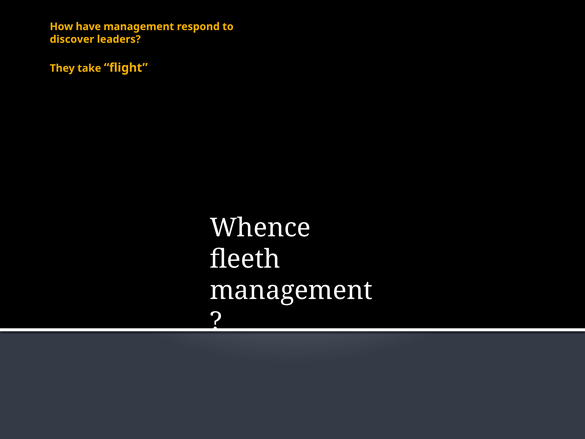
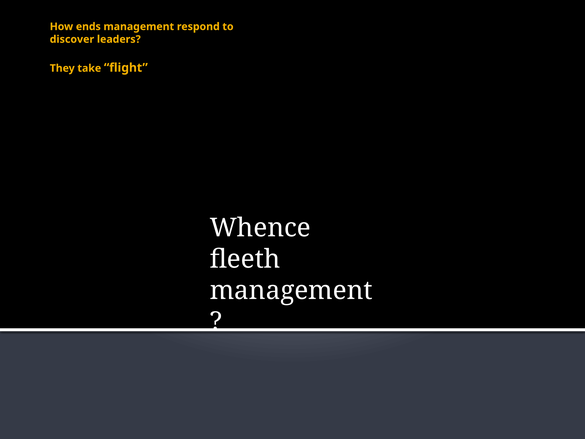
have: have -> ends
